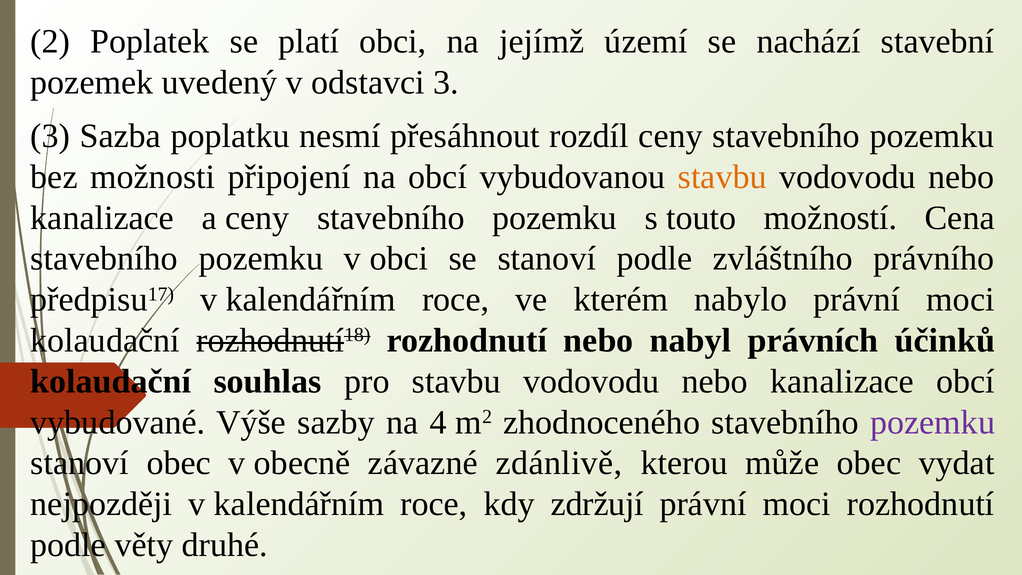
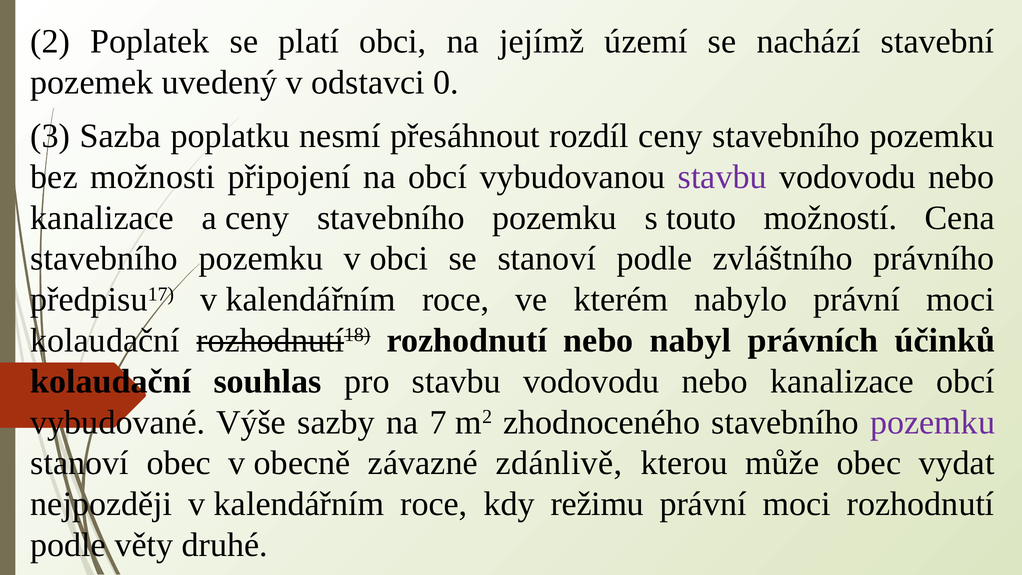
odstavci 3: 3 -> 0
stavbu at (722, 177) colour: orange -> purple
4: 4 -> 7
zdržují: zdržují -> režimu
